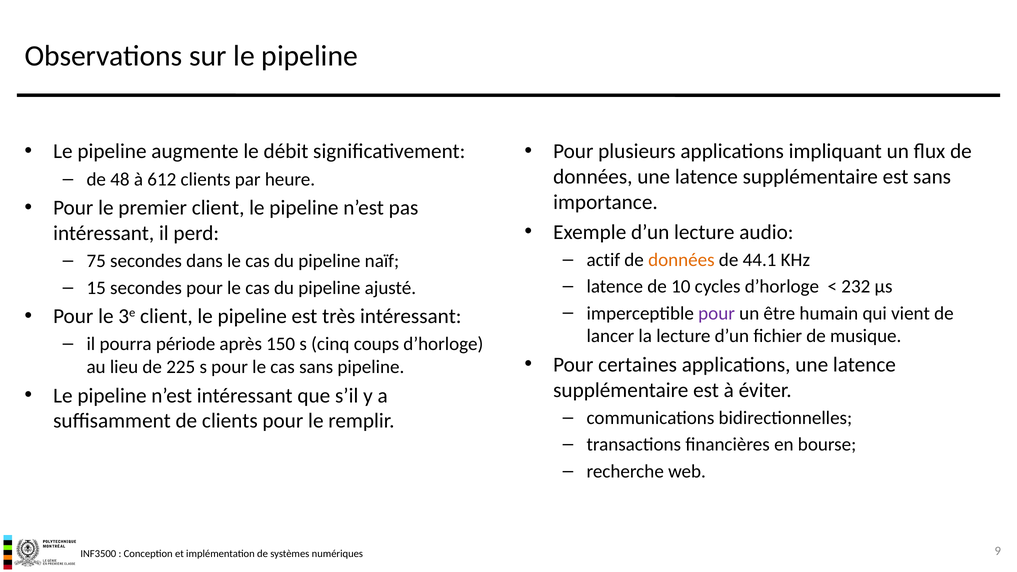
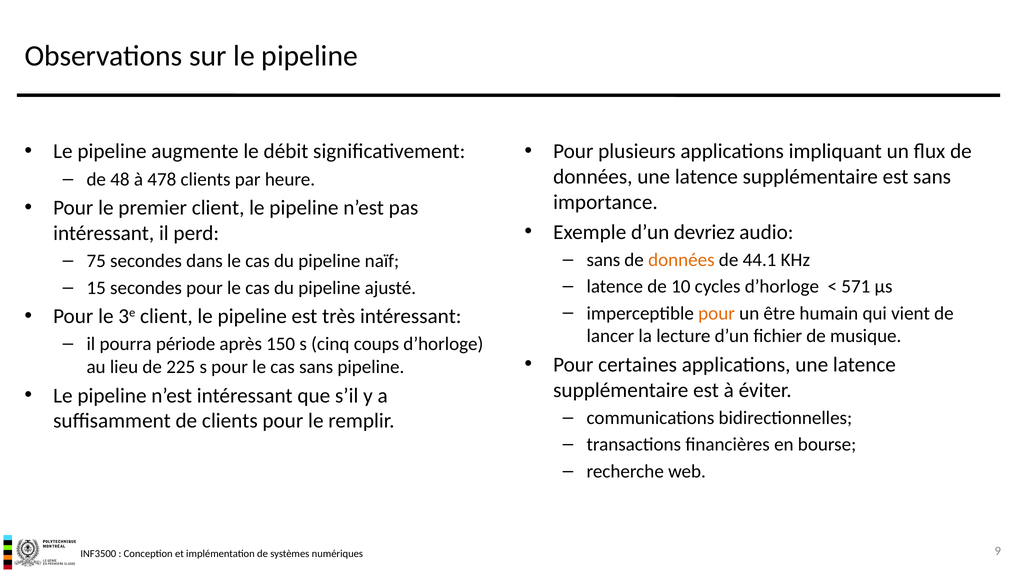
612: 612 -> 478
d’un lecture: lecture -> devriez
actif at (603, 260): actif -> sans
232: 232 -> 571
pour at (717, 313) colour: purple -> orange
